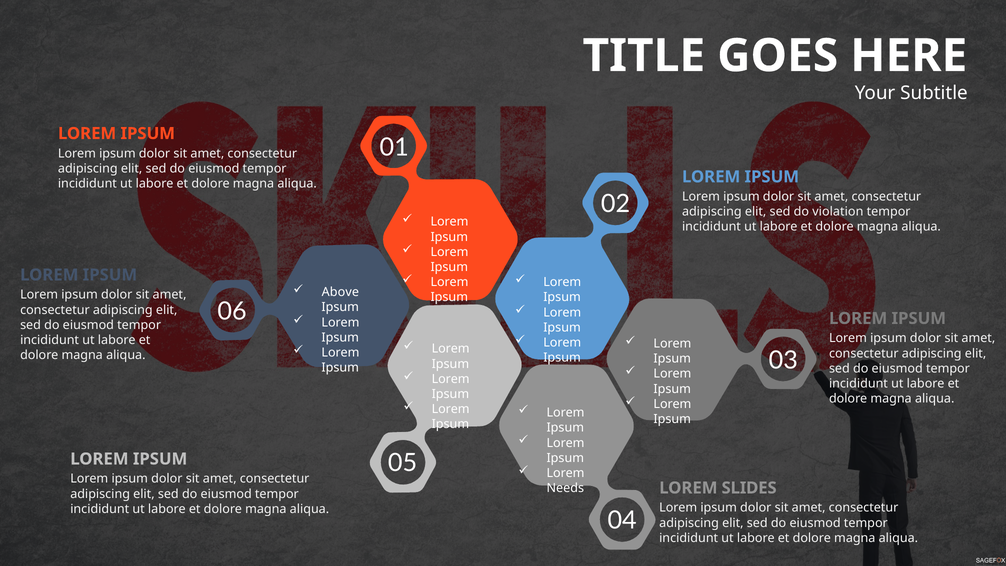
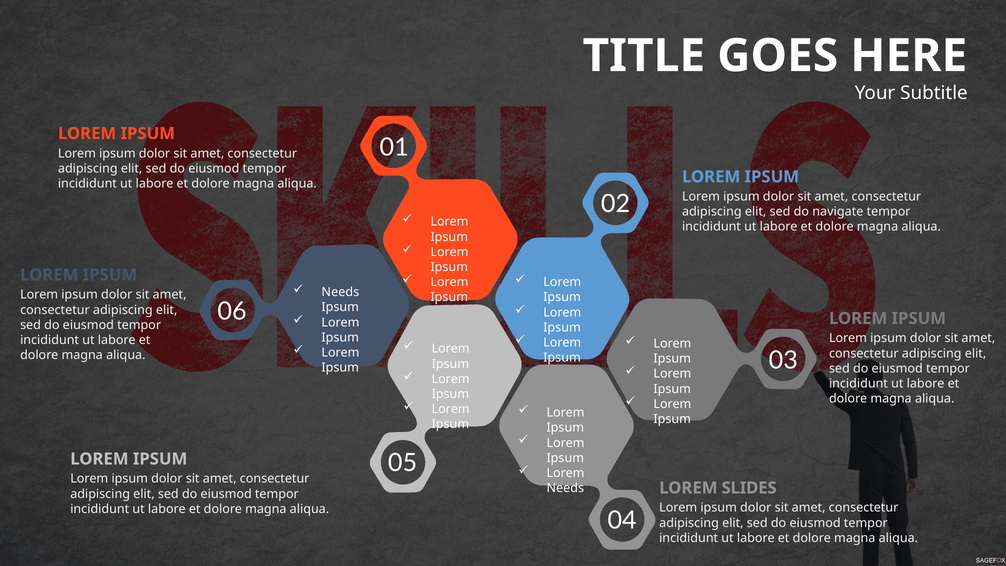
violation: violation -> navigate
Above at (340, 292): Above -> Needs
